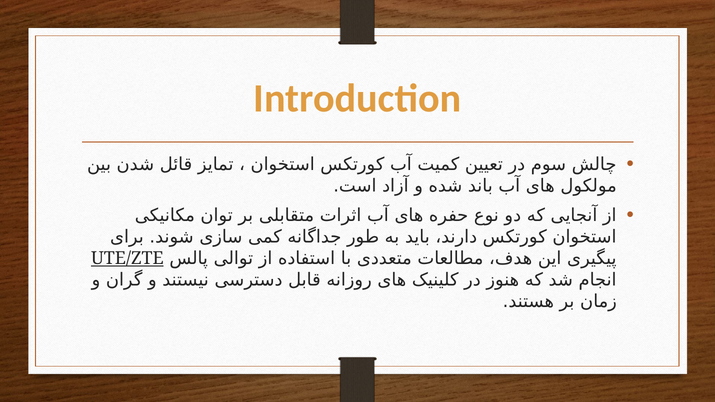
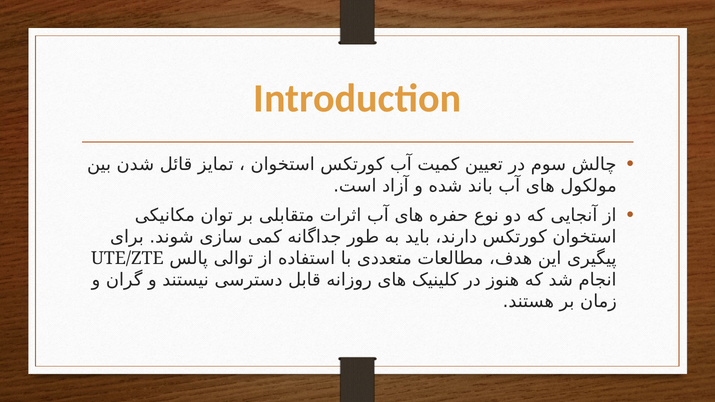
UTE/ZTE underline: present -> none
